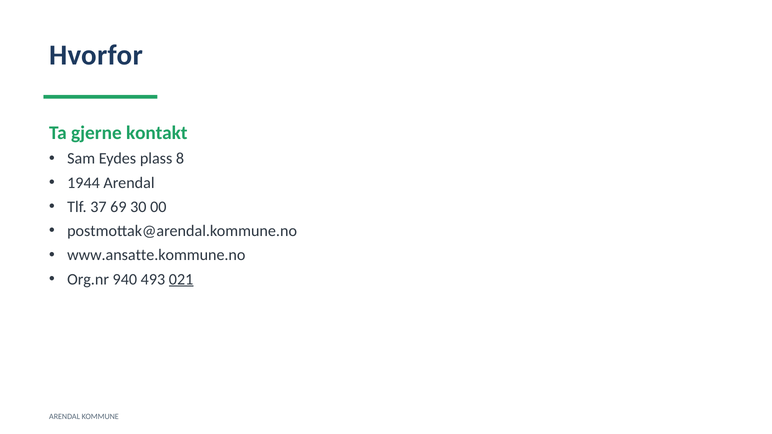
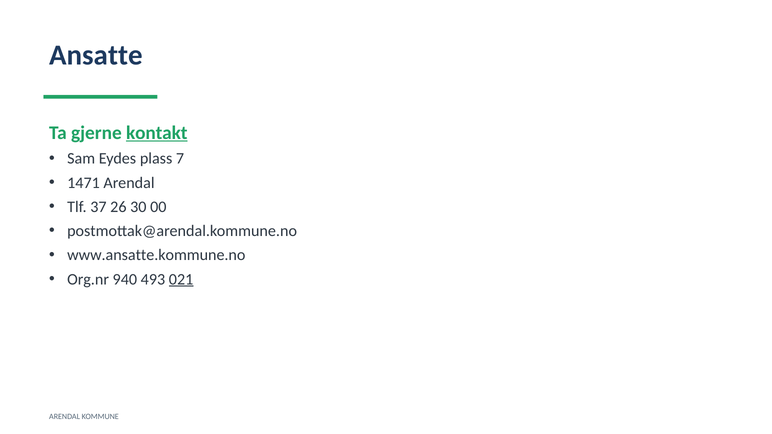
Hvorfor: Hvorfor -> Ansatte
kontakt underline: none -> present
8: 8 -> 7
1944: 1944 -> 1471
69: 69 -> 26
